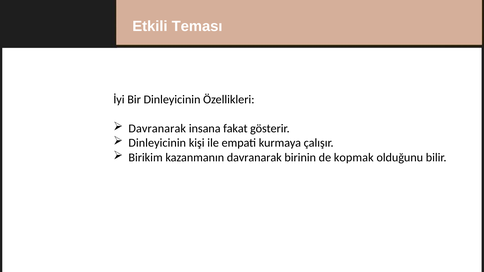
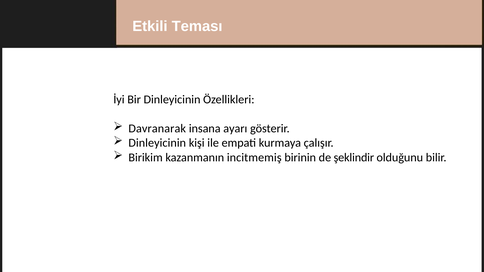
fakat: fakat -> ayarı
kazanmanın davranarak: davranarak -> incitmemiş
kopmak: kopmak -> şeklindir
